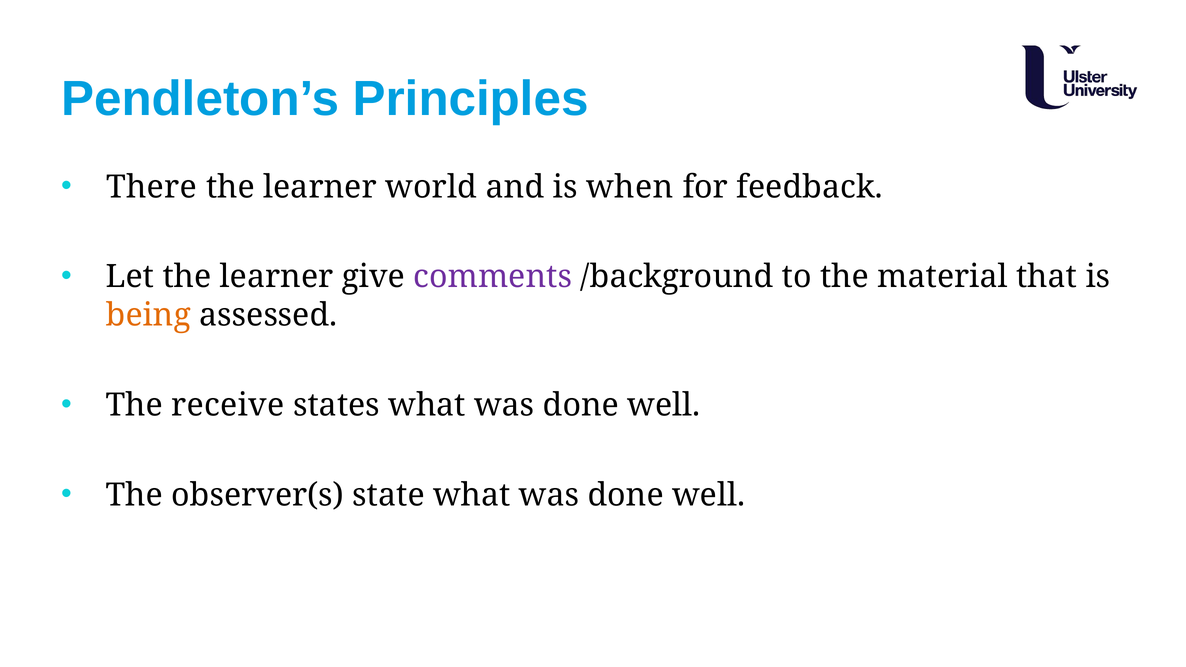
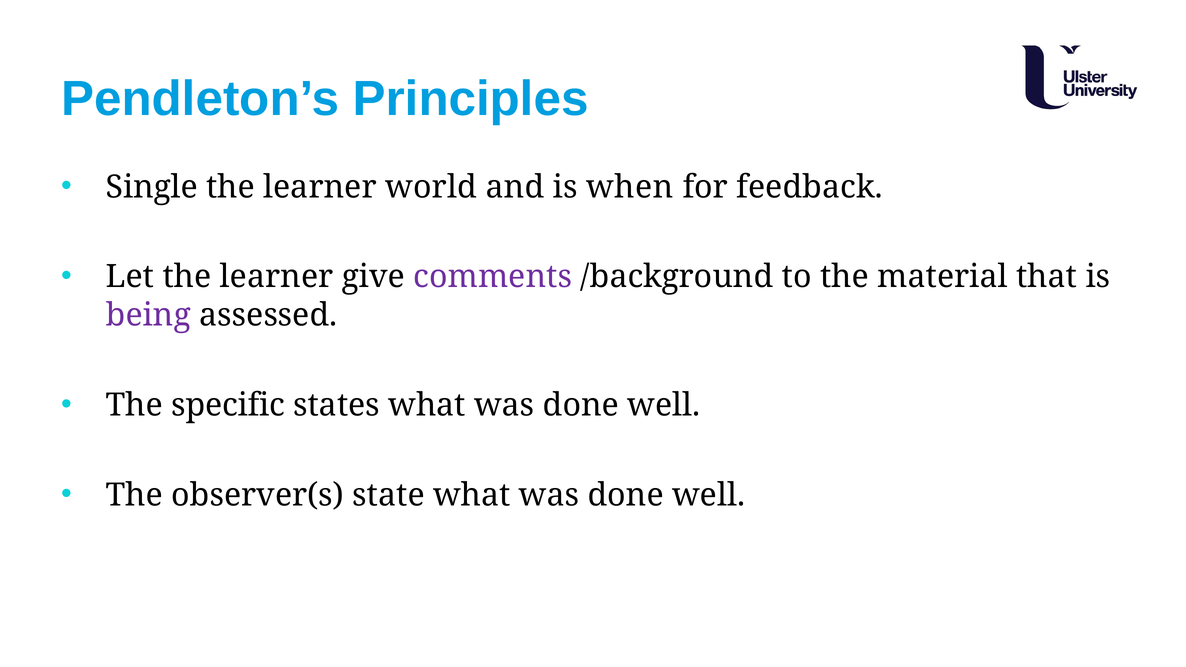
There: There -> Single
being colour: orange -> purple
receive: receive -> specific
